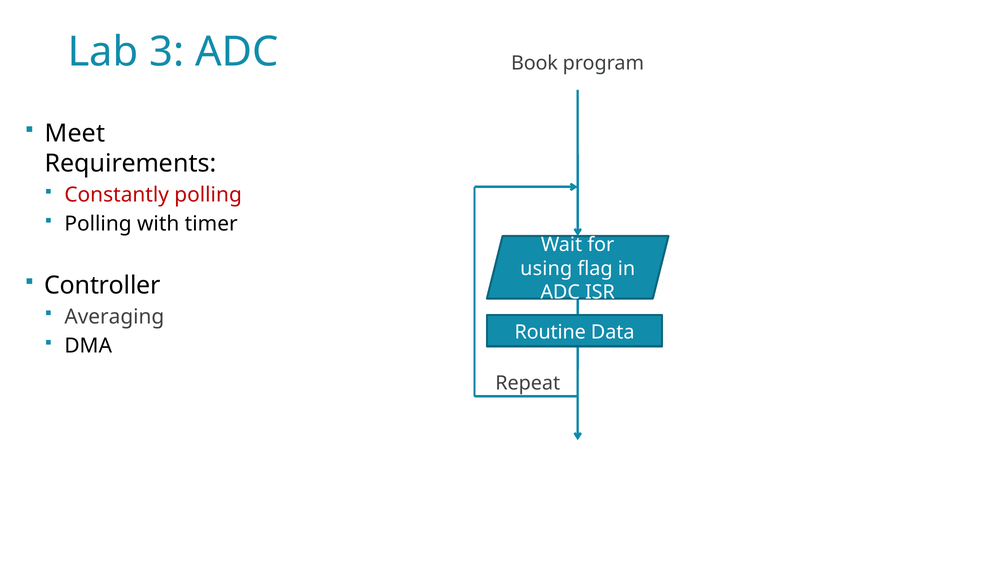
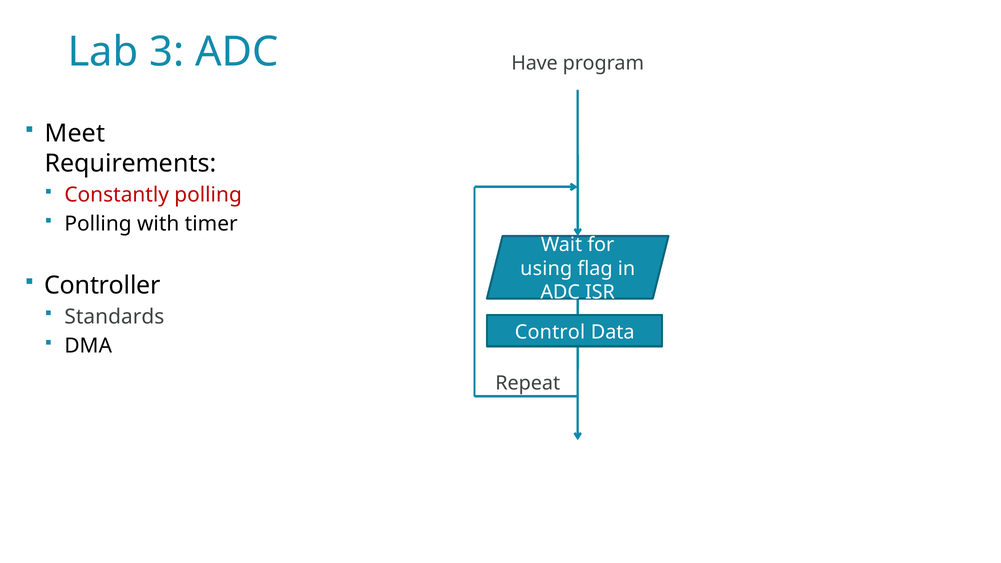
Book: Book -> Have
Averaging: Averaging -> Standards
Routine: Routine -> Control
